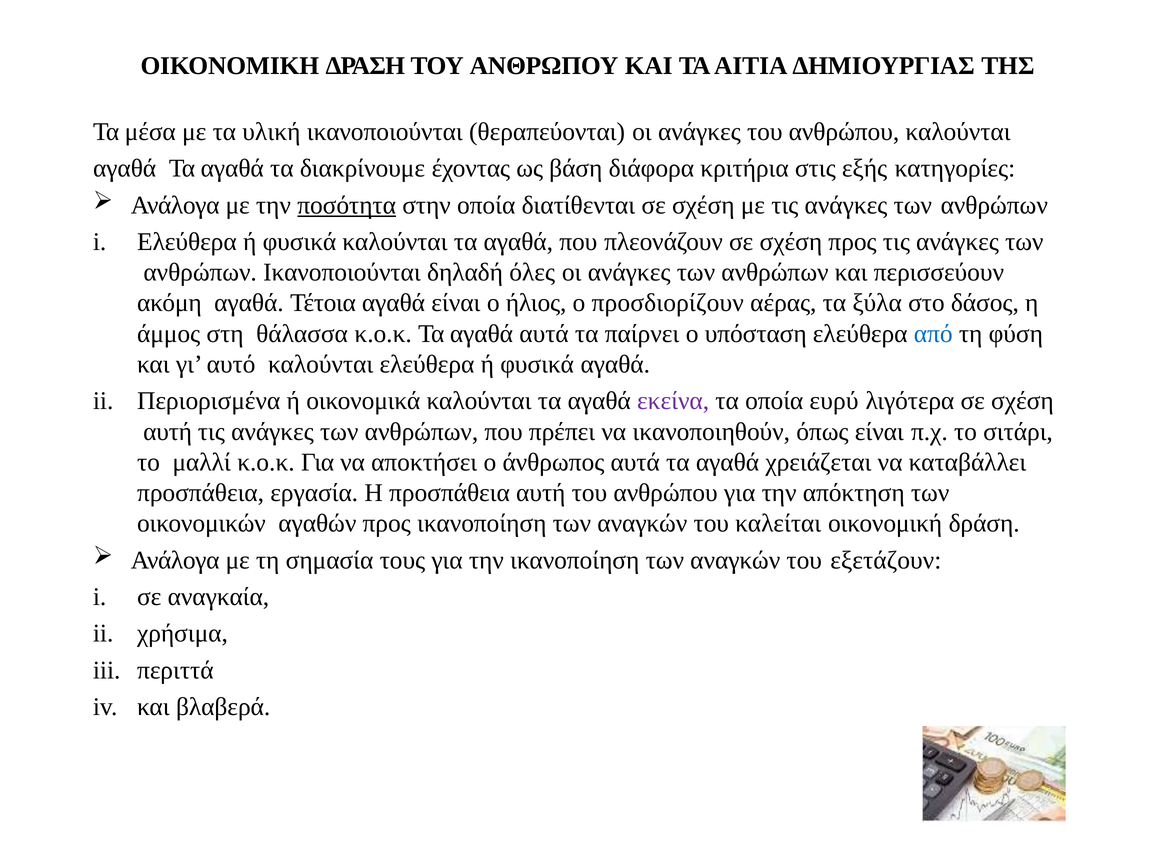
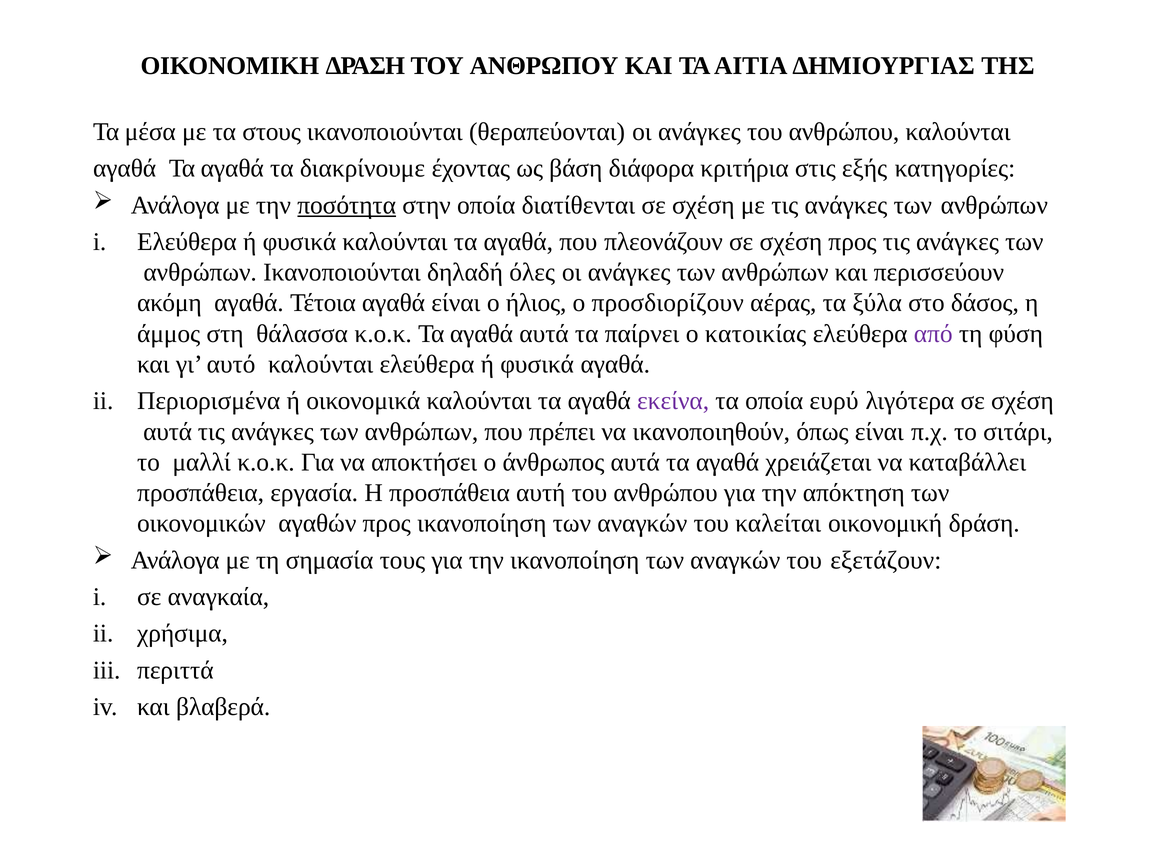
υλική: υλική -> στους
υπόσταση: υπόσταση -> κατοικίας
από colour: blue -> purple
αυτή at (168, 432): αυτή -> αυτά
